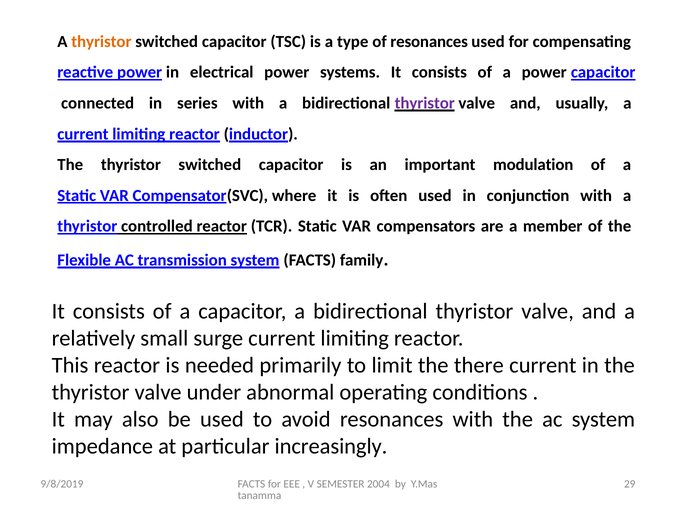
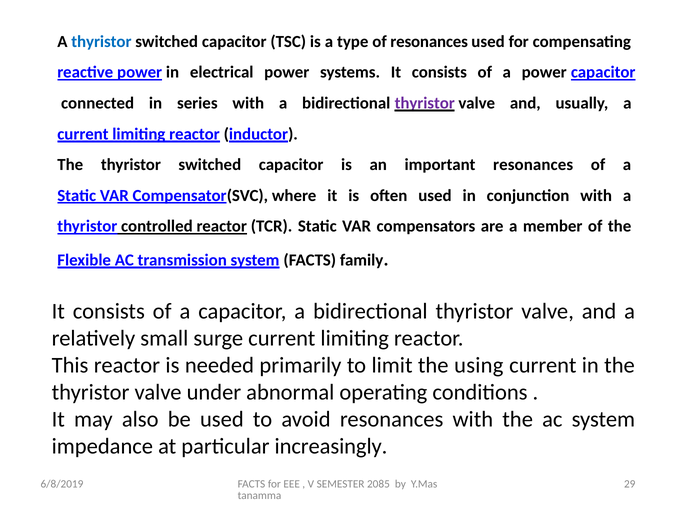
thyristor at (101, 42) colour: orange -> blue
important modulation: modulation -> resonances
there: there -> using
2004: 2004 -> 2085
9/8/2019: 9/8/2019 -> 6/8/2019
